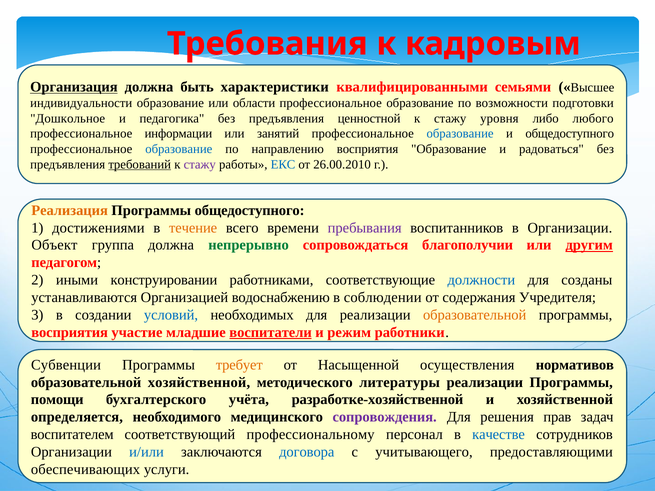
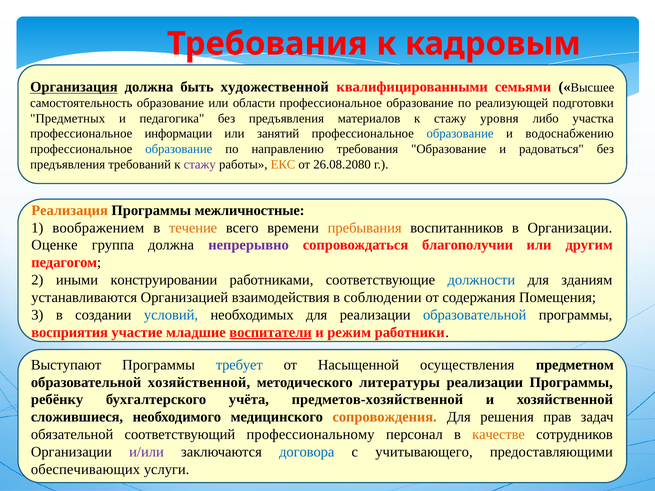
характеристики: характеристики -> художественной
индивидуальности: индивидуальности -> самостоятельность
возможности: возможности -> реализующей
Дошкольное: Дошкольное -> Предметных
ценностной: ценностной -> материалов
любого: любого -> участка
и общедоступного: общедоступного -> водоснабжению
направлению восприятия: восприятия -> требования
требований underline: present -> none
ЕКС colour: blue -> orange
26.00.2010: 26.00.2010 -> 26.08.2080
Программы общедоступного: общедоступного -> межличностные
достижениями: достижениями -> воображением
пребывания colour: purple -> orange
Объект: Объект -> Оценке
непрерывно colour: green -> purple
другим underline: present -> none
созданы: созданы -> зданиям
водоснабжению: водоснабжению -> взаимодействия
Учредителя: Учредителя -> Помещения
образовательной at (475, 315) colour: orange -> blue
Субвенции: Субвенции -> Выступают
требует colour: orange -> blue
нормативов: нормативов -> предметном
помощи: помощи -> ребёнку
разработке-хозяйственной: разработке-хозяйственной -> предметов-хозяйственной
определяется: определяется -> сложившиеся
сопровождения colour: purple -> orange
воспитателем: воспитателем -> обязательной
качестве colour: blue -> orange
и/или colour: blue -> purple
